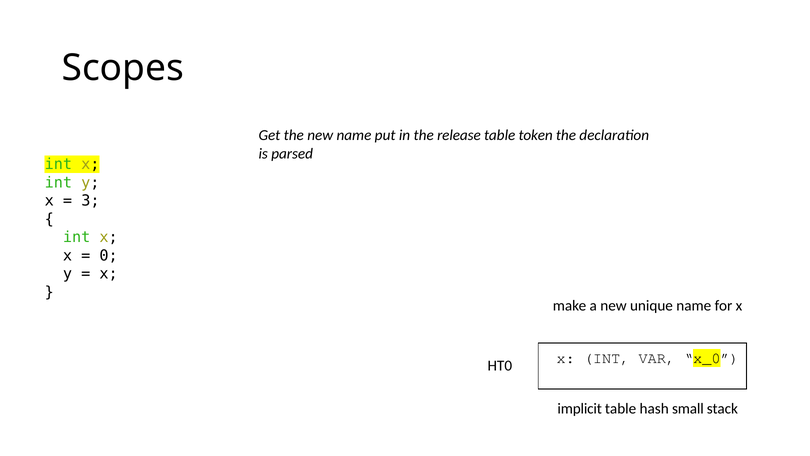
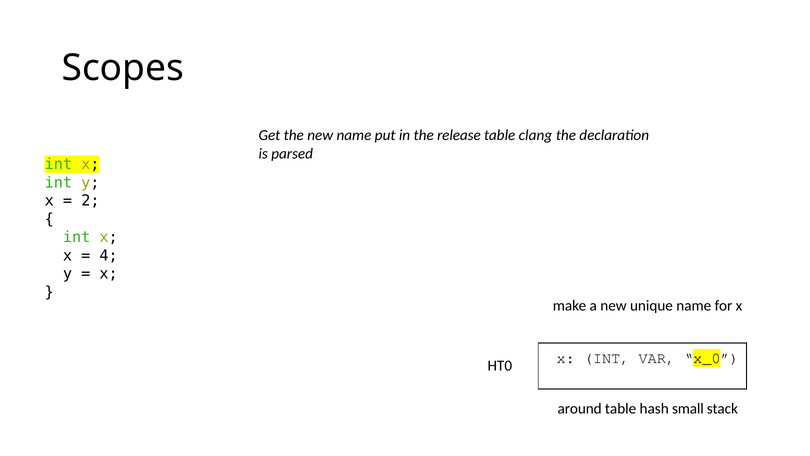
token: token -> clang
3: 3 -> 2
0: 0 -> 4
implicit: implicit -> around
